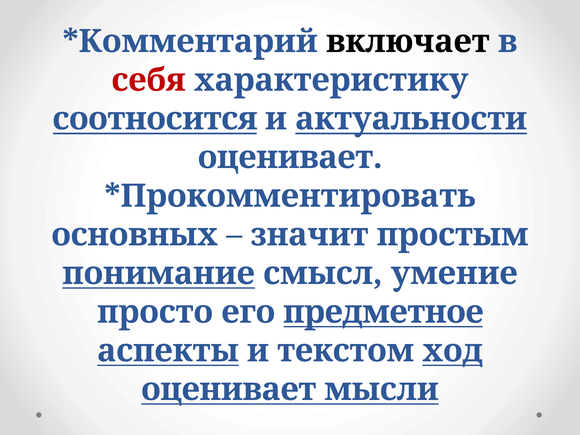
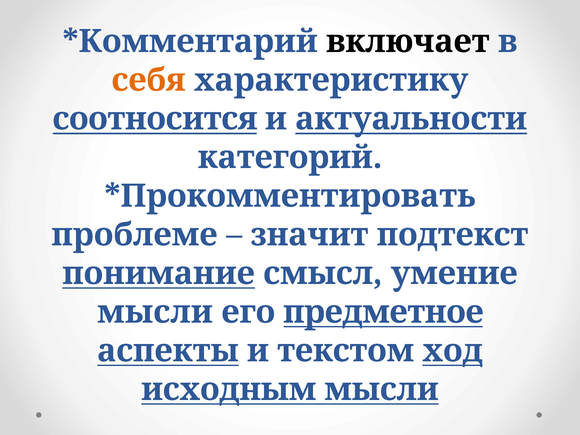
себя colour: red -> orange
оценивает at (290, 157): оценивает -> категорий
основных: основных -> проблеме
простым: простым -> подтекст
просто at (155, 312): просто -> мысли
оценивает at (229, 389): оценивает -> исходным
